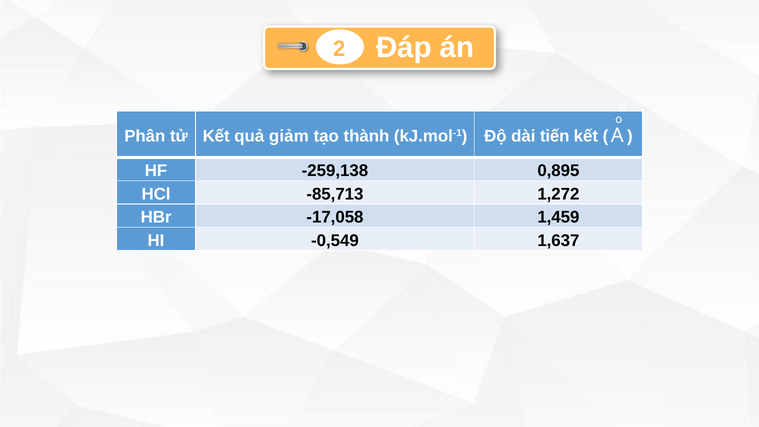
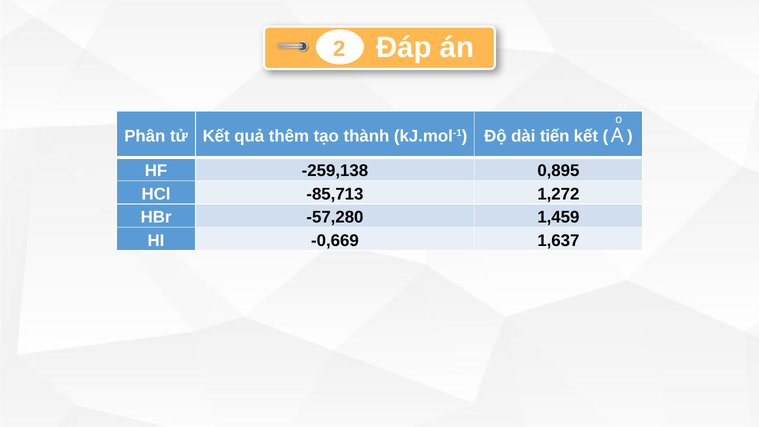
giảm: giảm -> thêm
-17,058: -17,058 -> -57,280
-0,549: -0,549 -> -0,669
